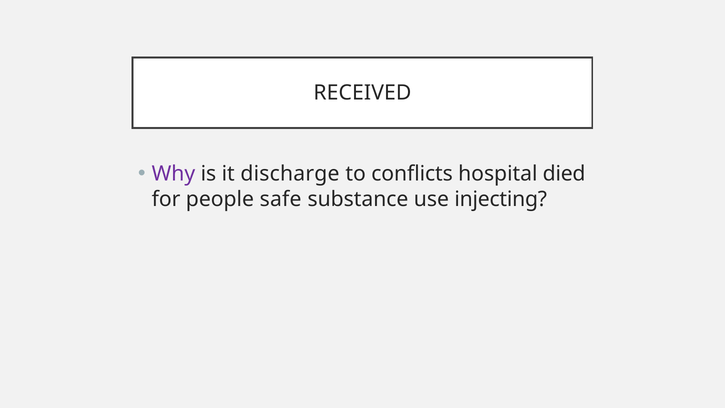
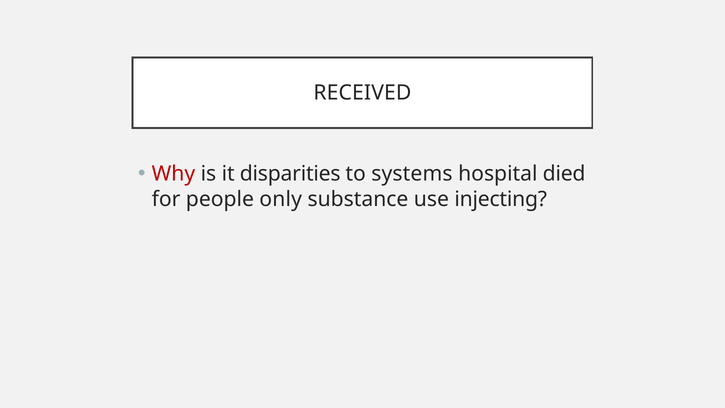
Why colour: purple -> red
discharge: discharge -> disparities
conflicts: conflicts -> systems
safe: safe -> only
